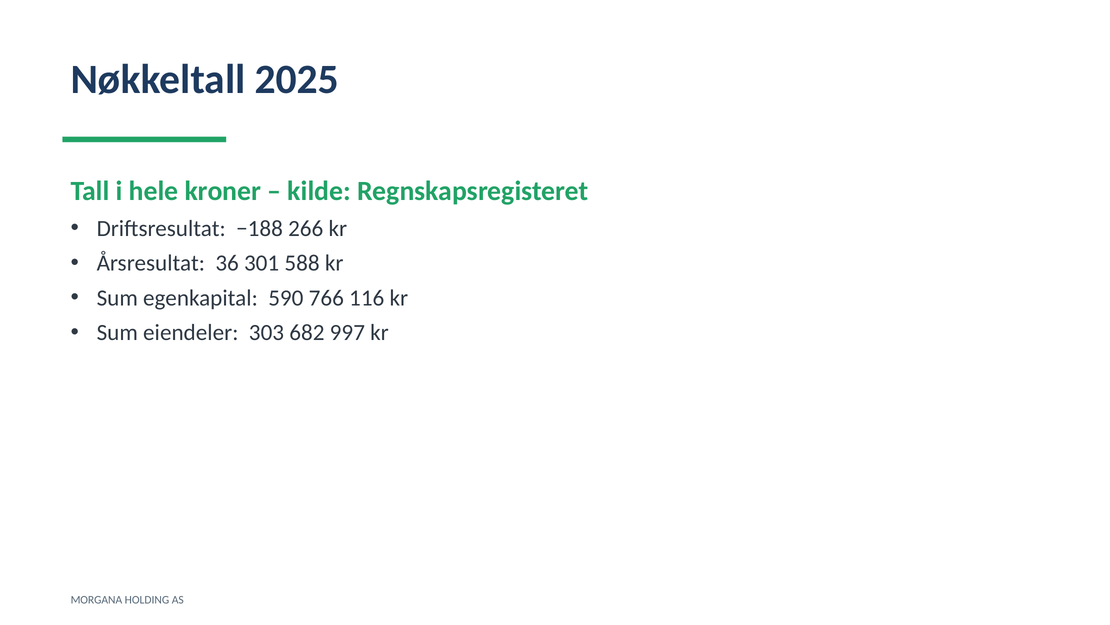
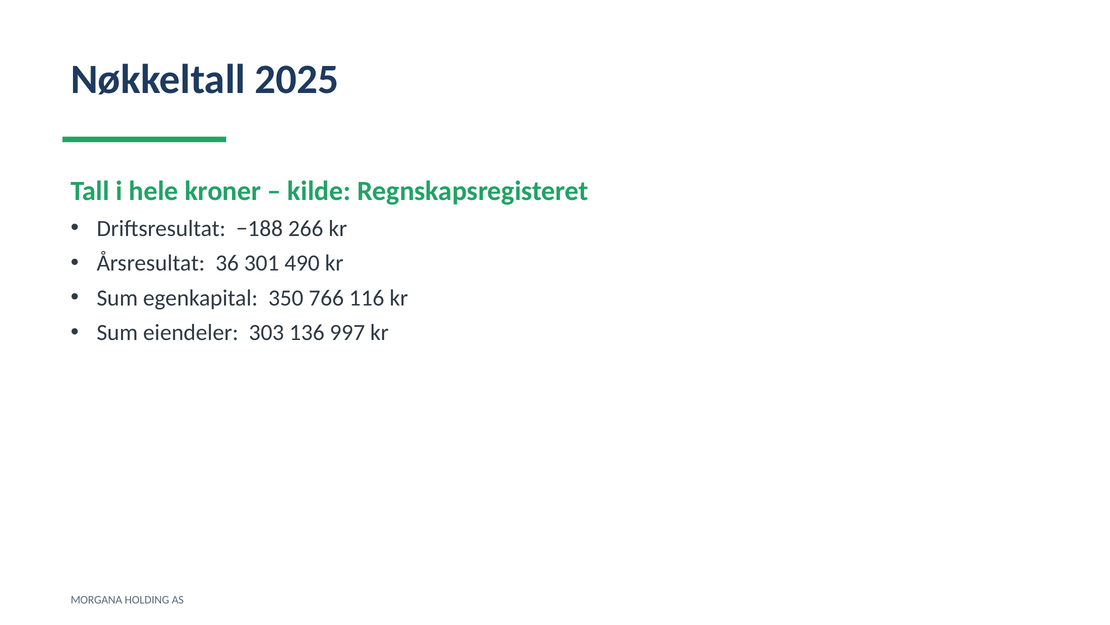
588: 588 -> 490
590: 590 -> 350
682: 682 -> 136
